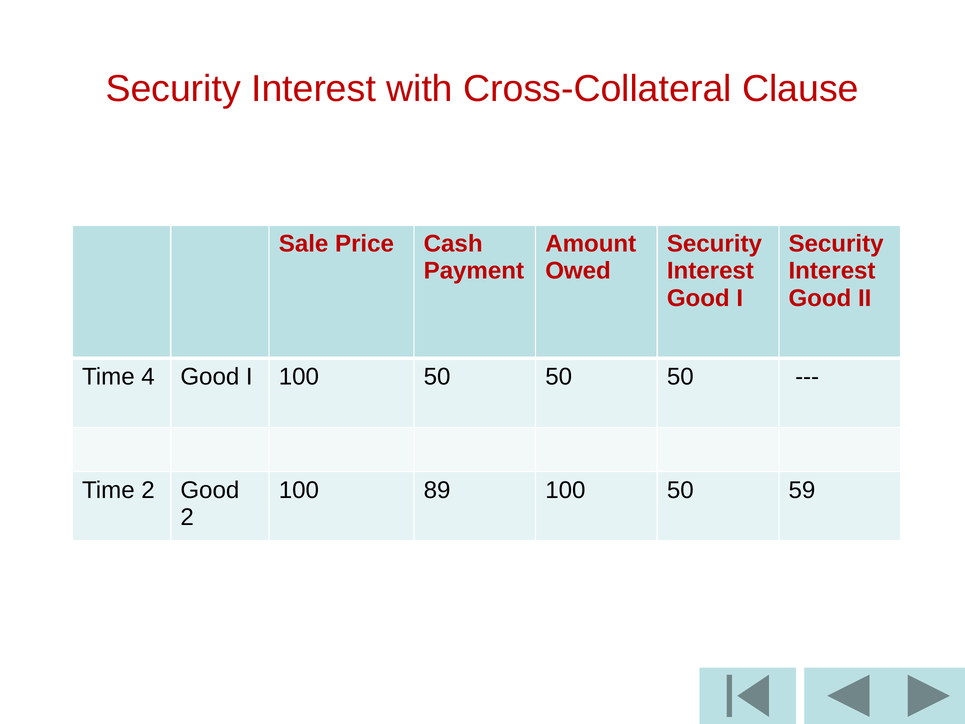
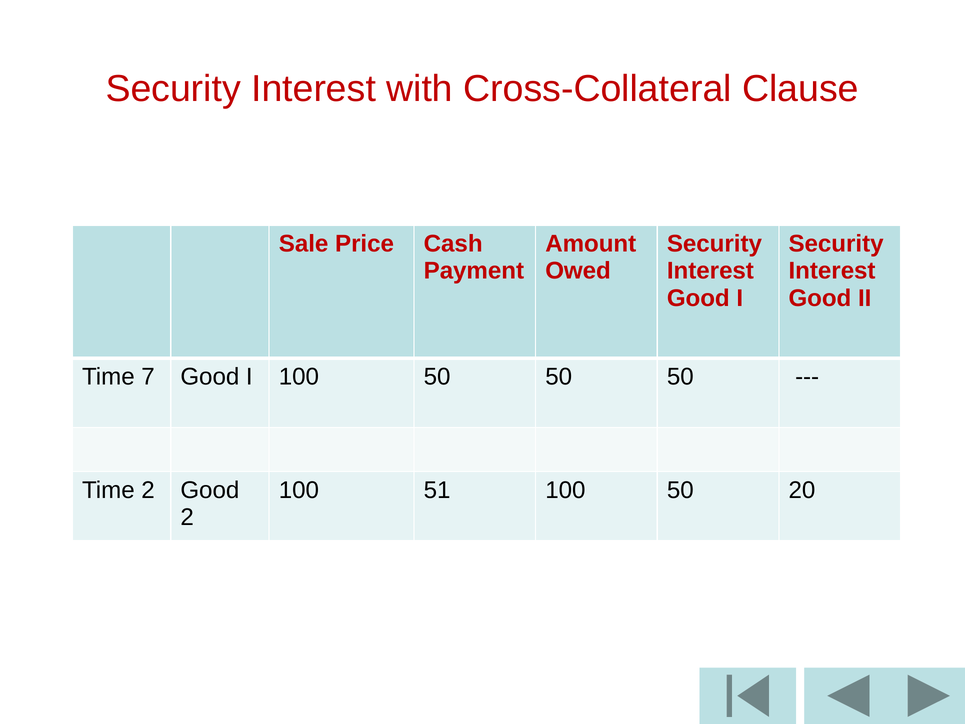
4: 4 -> 7
89: 89 -> 51
59: 59 -> 20
